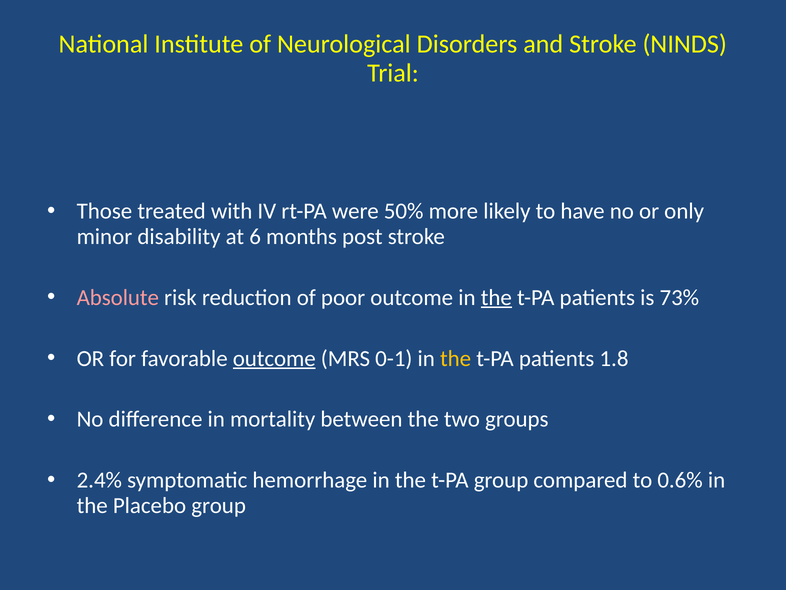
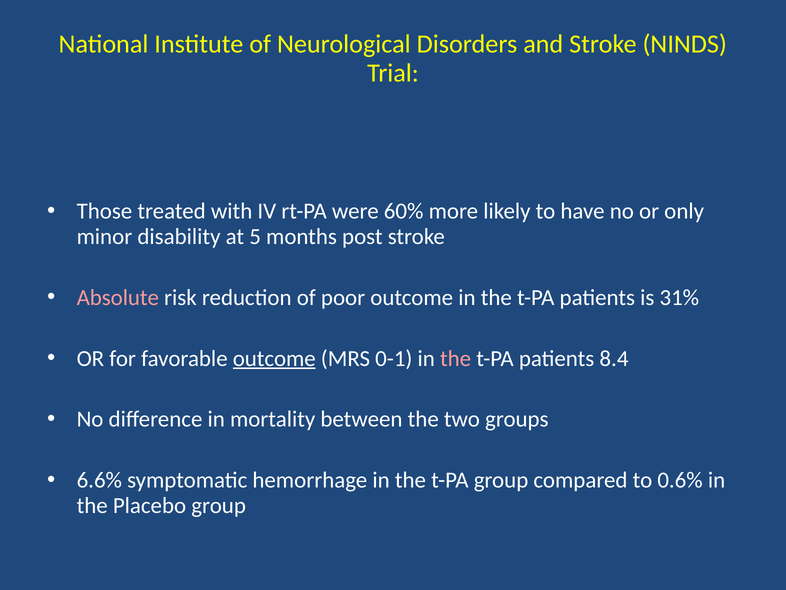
50%: 50% -> 60%
6: 6 -> 5
the at (496, 297) underline: present -> none
73%: 73% -> 31%
the at (456, 358) colour: yellow -> pink
1.8: 1.8 -> 8.4
2.4%: 2.4% -> 6.6%
